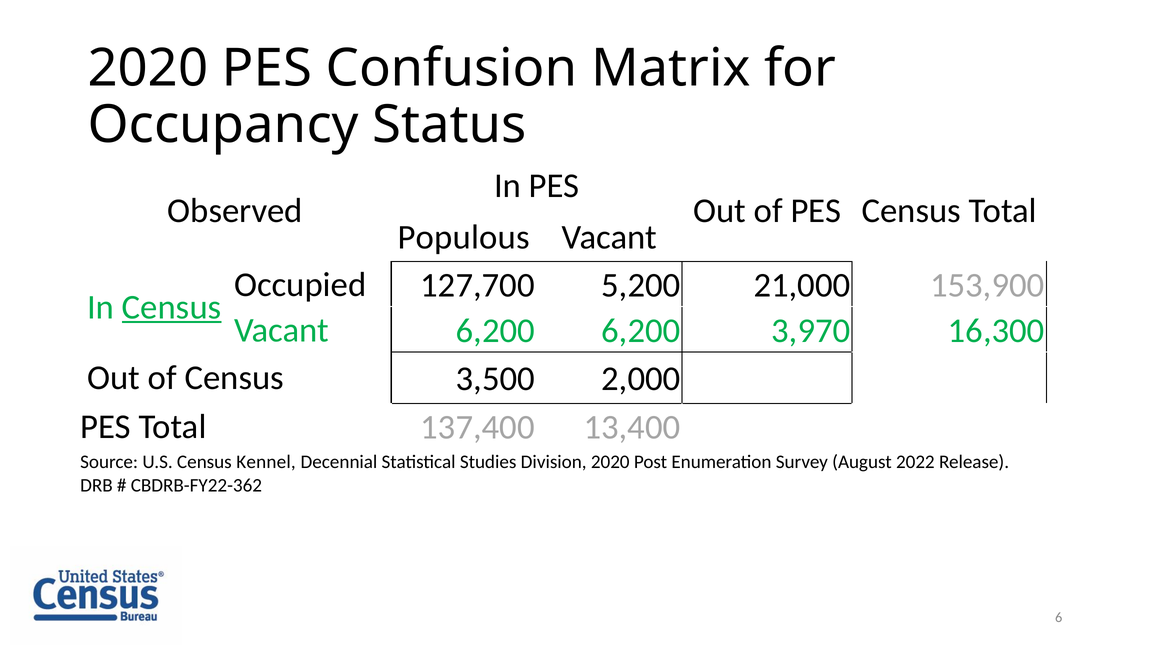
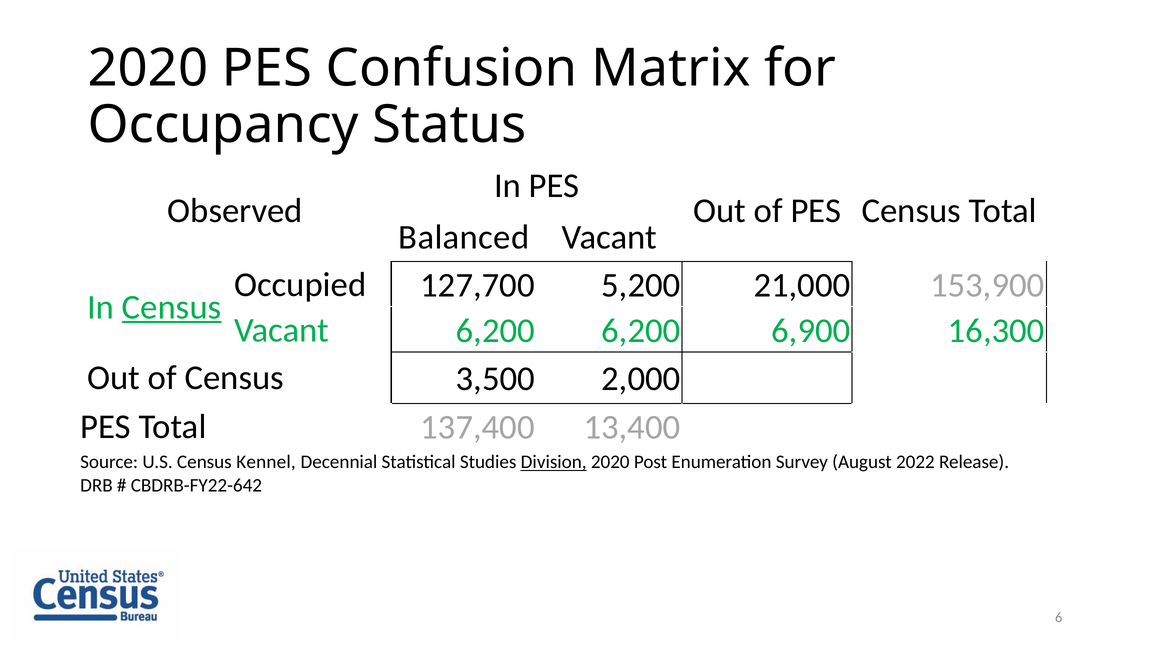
Populous: Populous -> Balanced
3,970: 3,970 -> 6,900
Division underline: none -> present
CBDRB-FY22-362: CBDRB-FY22-362 -> CBDRB-FY22-642
